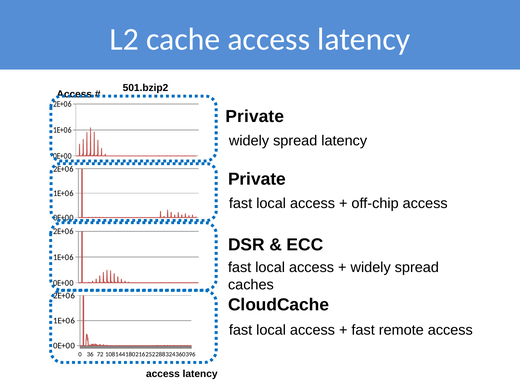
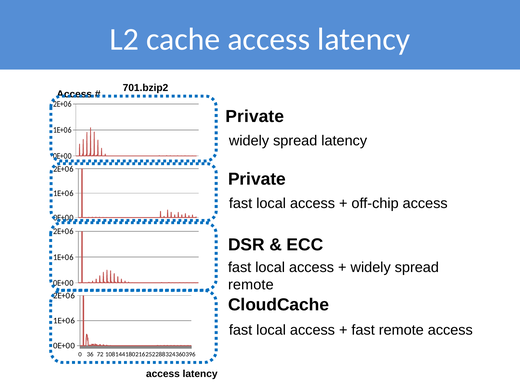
501.bzip2: 501.bzip2 -> 701.bzip2
caches at (251, 285): caches -> remote
